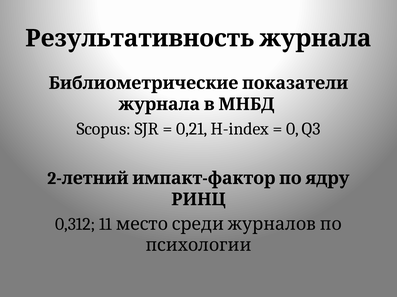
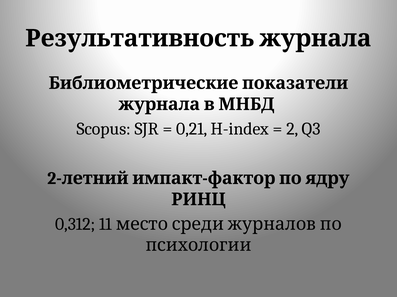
0: 0 -> 2
